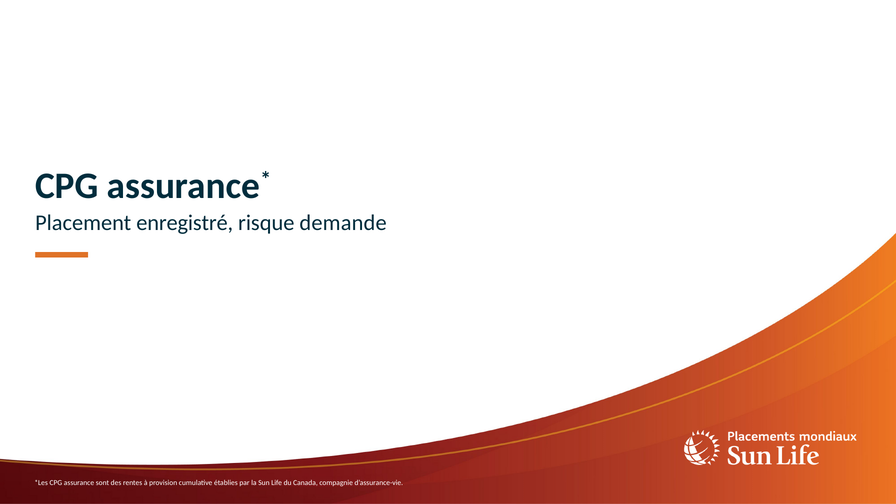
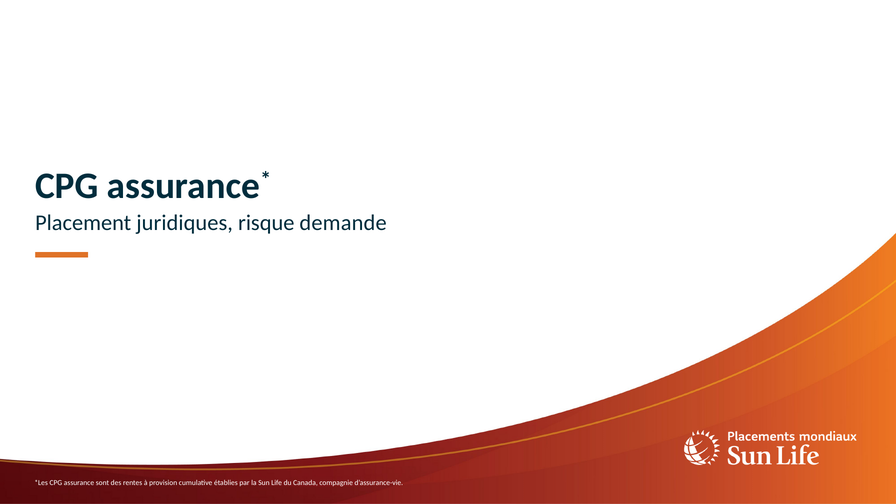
enregistré: enregistré -> juridiques
